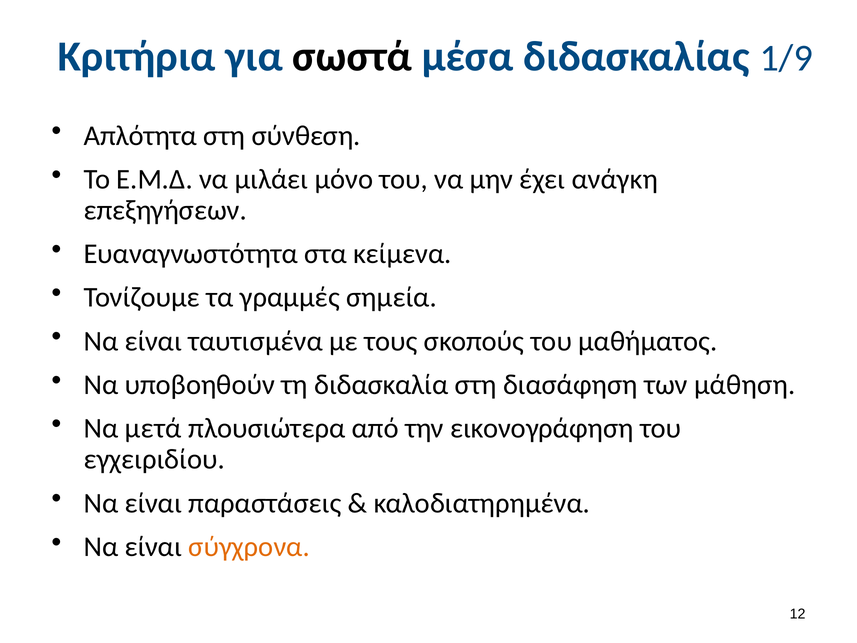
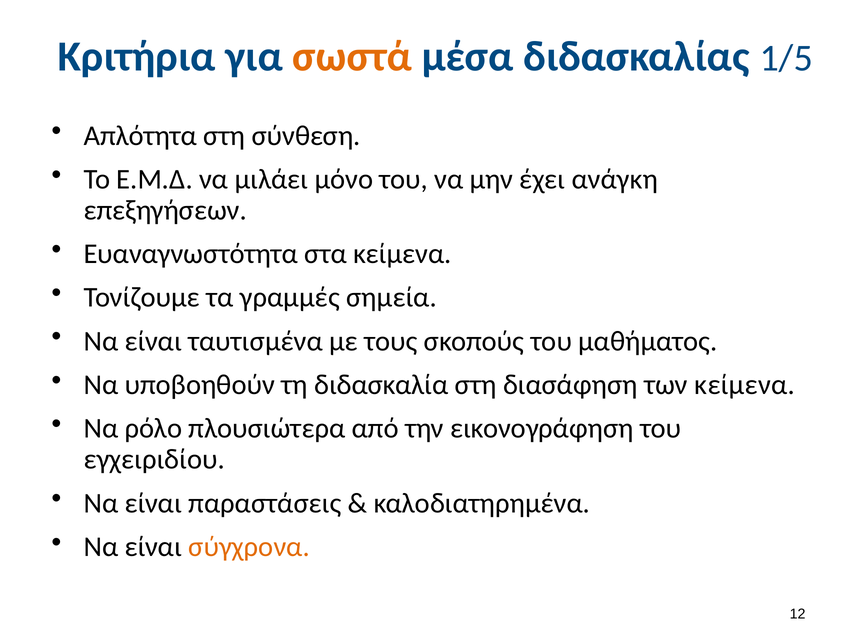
σωστά colour: black -> orange
1/9: 1/9 -> 1/5
των μάθηση: μάθηση -> κείμενα
μετά: μετά -> ρόλο
